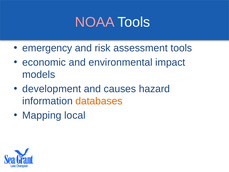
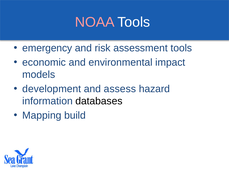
causes: causes -> assess
databases colour: orange -> black
local: local -> build
